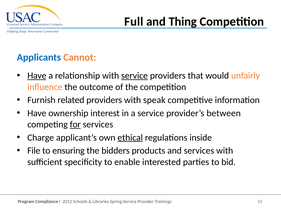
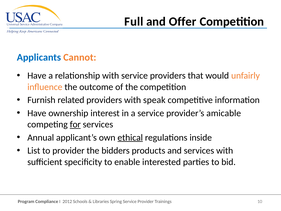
Thing: Thing -> Offer
Have at (37, 76) underline: present -> none
service at (135, 76) underline: present -> none
between: between -> amicable
Charge: Charge -> Annual
File: File -> List
to ensuring: ensuring -> provider
